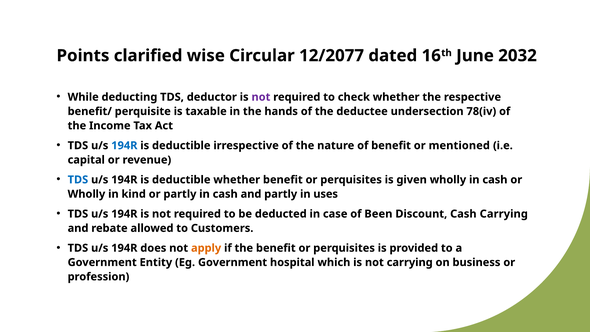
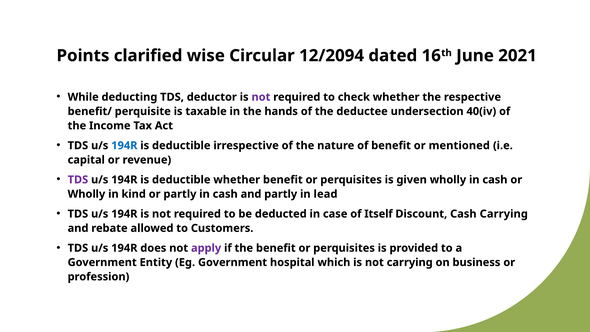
12/2077: 12/2077 -> 12/2094
2032: 2032 -> 2021
78(iv: 78(iv -> 40(iv
TDS at (78, 180) colour: blue -> purple
uses: uses -> lead
Been: Been -> Itself
apply colour: orange -> purple
